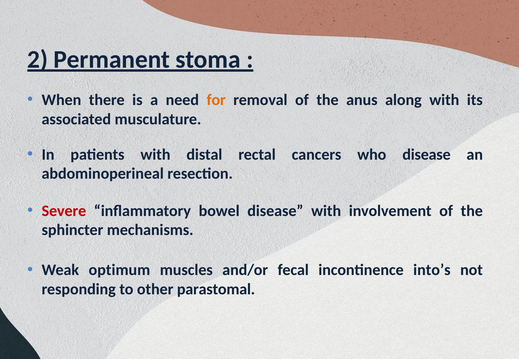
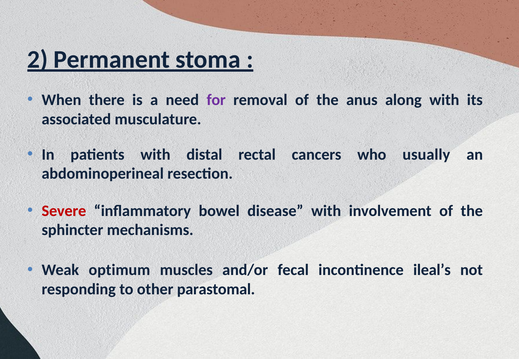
for colour: orange -> purple
who disease: disease -> usually
into’s: into’s -> ileal’s
